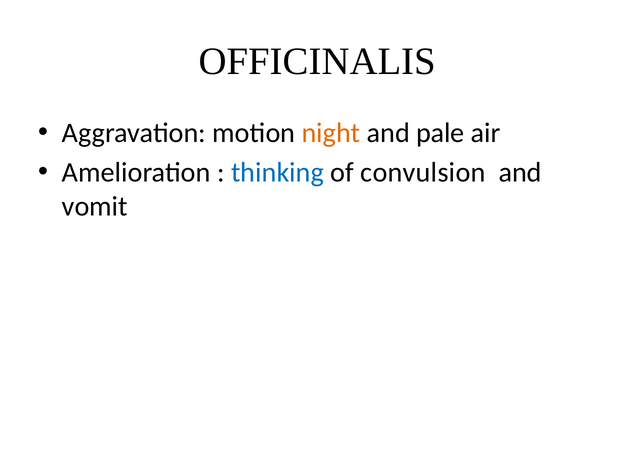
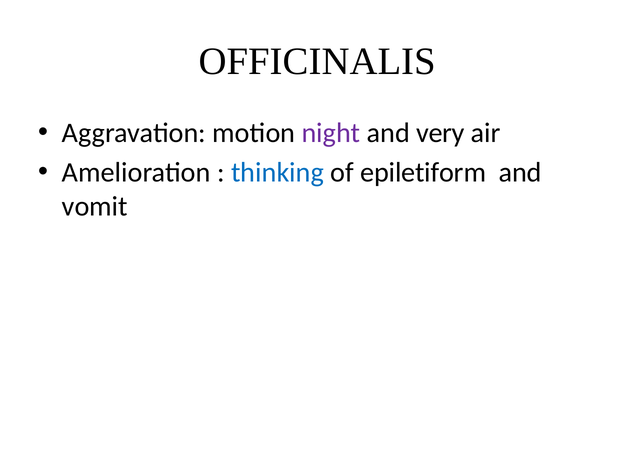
night colour: orange -> purple
pale: pale -> very
convulsion: convulsion -> epiletiform
